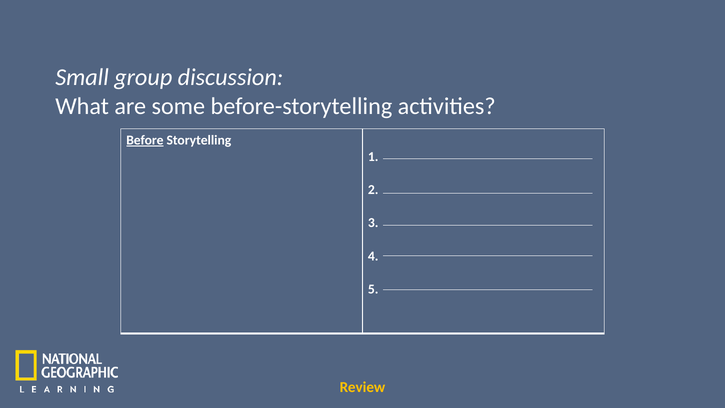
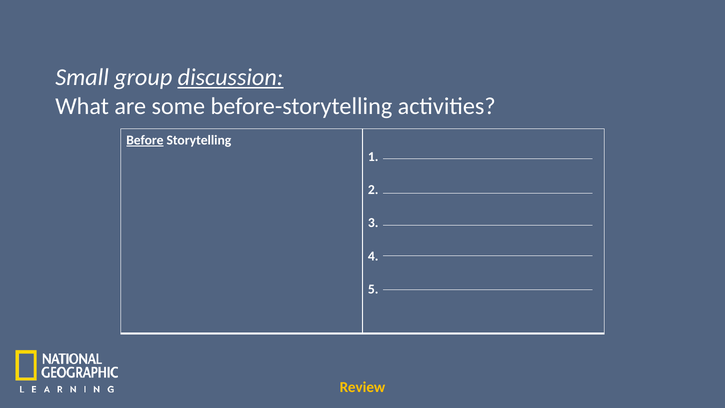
discussion underline: none -> present
